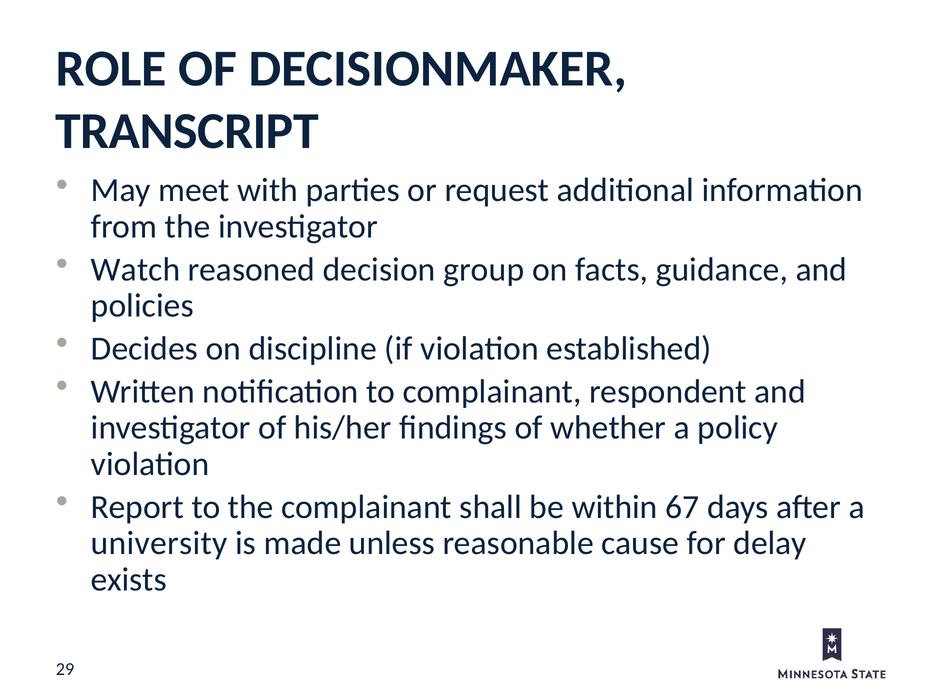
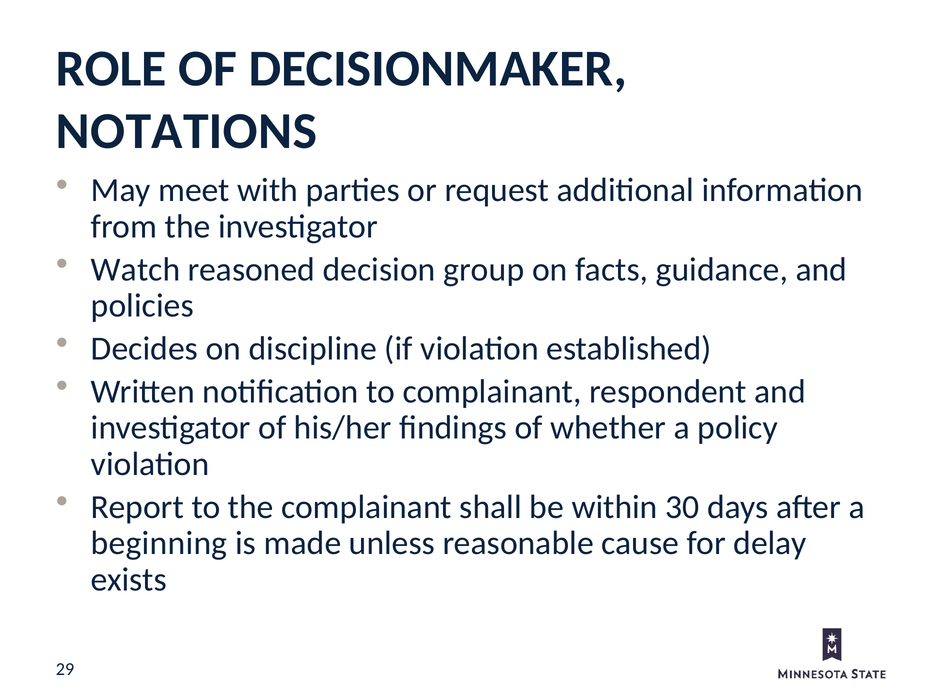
TRANSCRIPT: TRANSCRIPT -> NOTATIONS
67: 67 -> 30
university: university -> beginning
